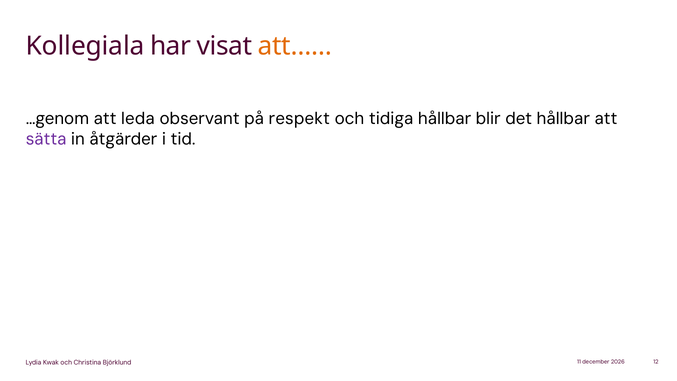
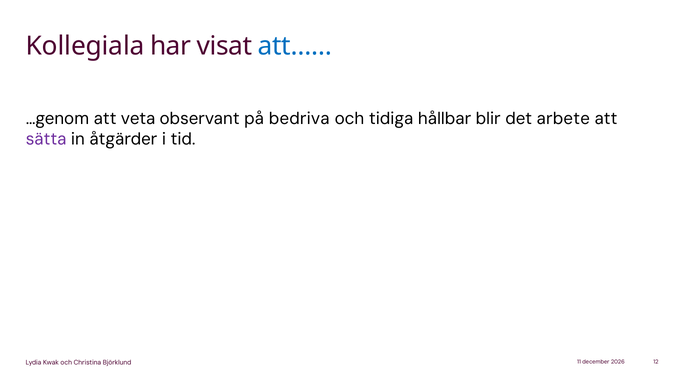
att…… colour: orange -> blue
leda: leda -> veta
respekt: respekt -> bedriva
det hållbar: hållbar -> arbete
